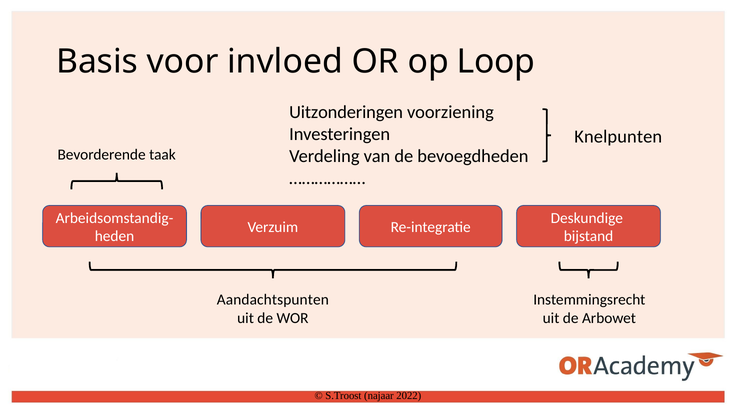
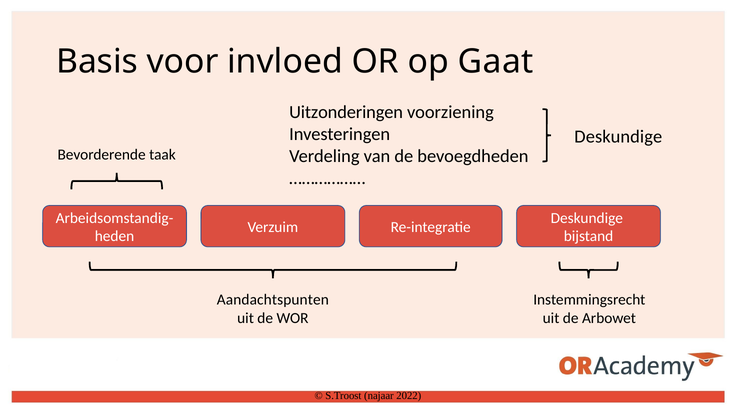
Loop: Loop -> Gaat
Knelpunten at (618, 136): Knelpunten -> Deskundige
